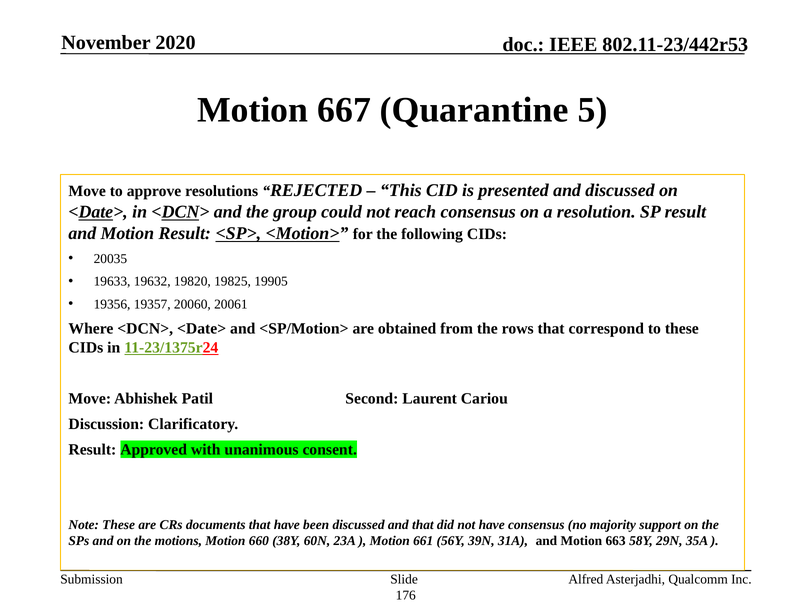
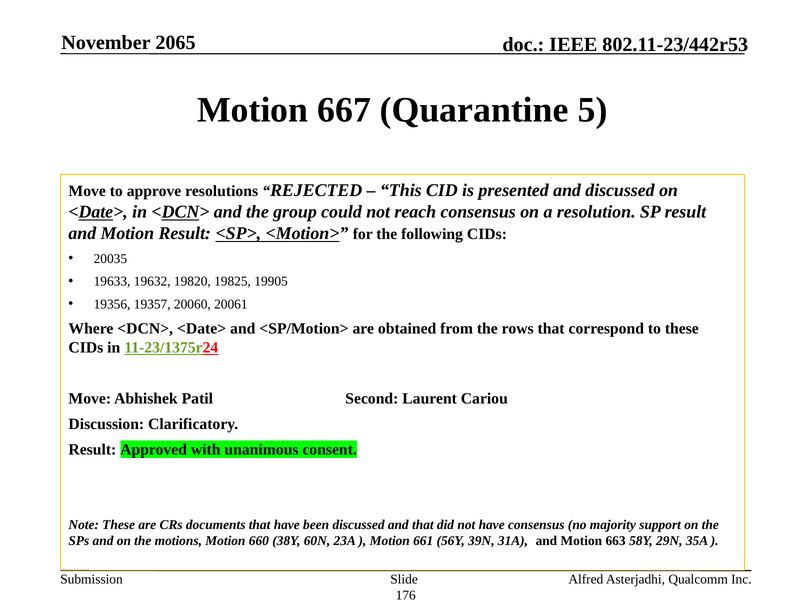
2020: 2020 -> 2065
